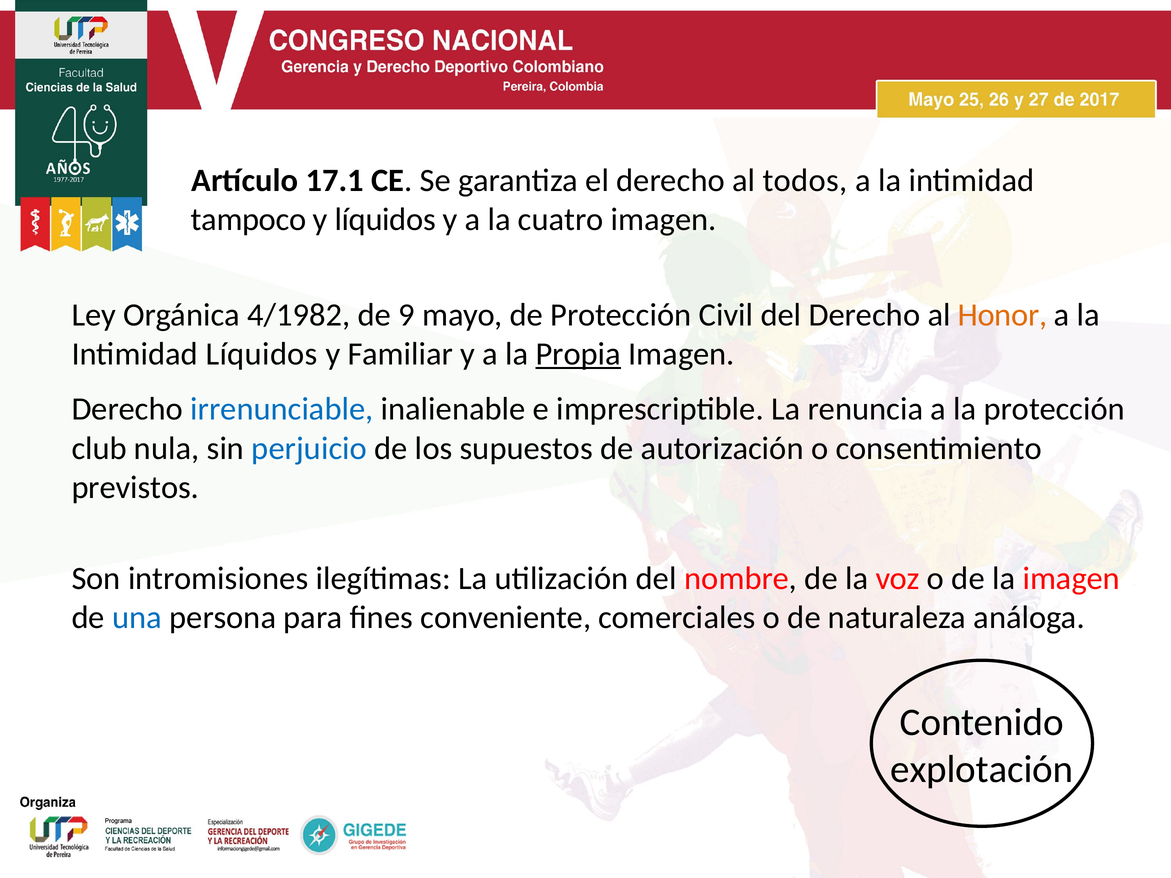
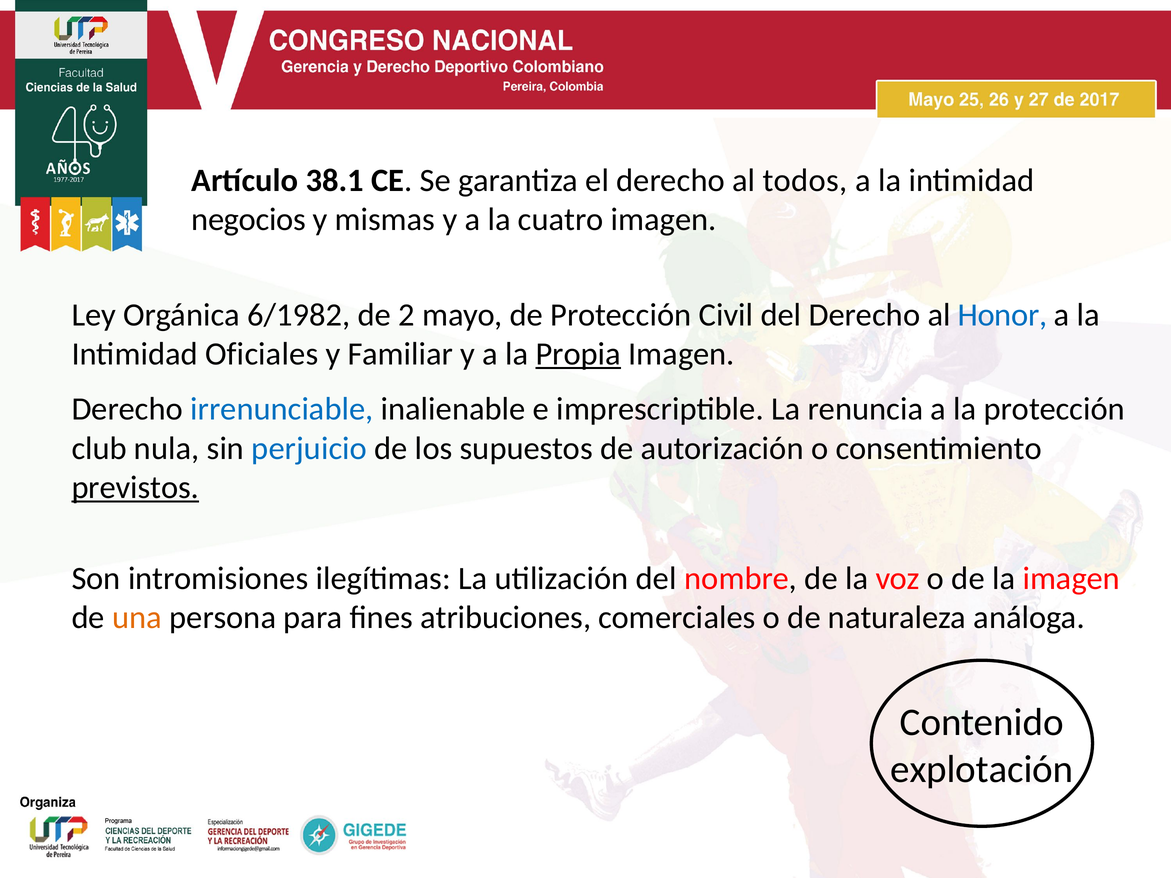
17.1: 17.1 -> 38.1
tampoco: tampoco -> negocios
y líquidos: líquidos -> mismas
4/1982: 4/1982 -> 6/1982
9: 9 -> 2
Honor colour: orange -> blue
Intimidad Líquidos: Líquidos -> Oficiales
previstos underline: none -> present
una colour: blue -> orange
conveniente: conveniente -> atribuciones
